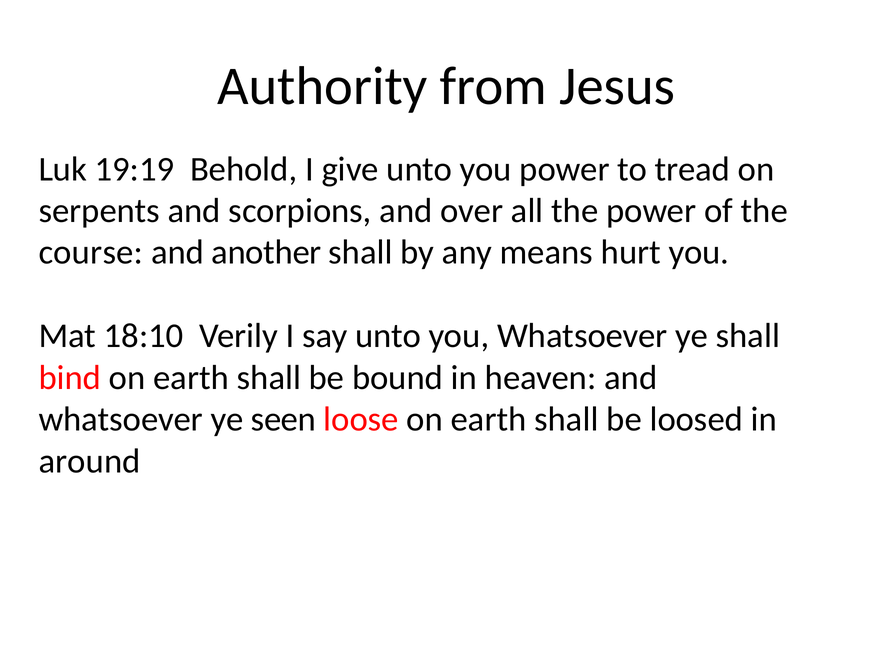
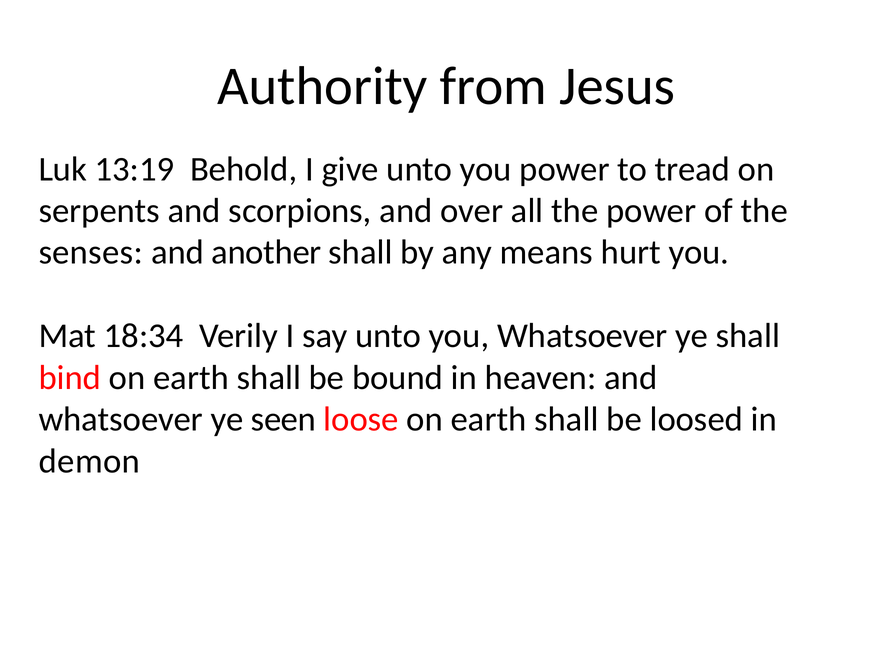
19:19: 19:19 -> 13:19
course: course -> senses
18:10: 18:10 -> 18:34
around: around -> demon
